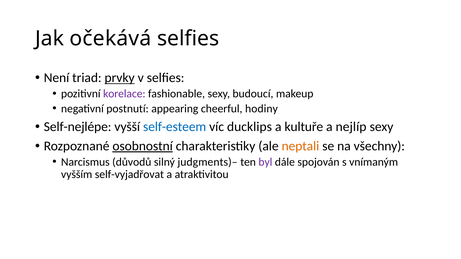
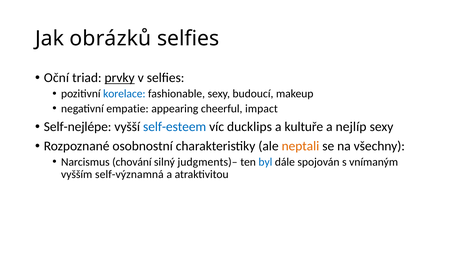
očekává: očekává -> obrázků
Není: Není -> Oční
korelace colour: purple -> blue
postnutí: postnutí -> empatie
hodiny: hodiny -> impact
osobnostní underline: present -> none
důvodů: důvodů -> chování
byl colour: purple -> blue
self-vyjadřovat: self-vyjadřovat -> self-významná
